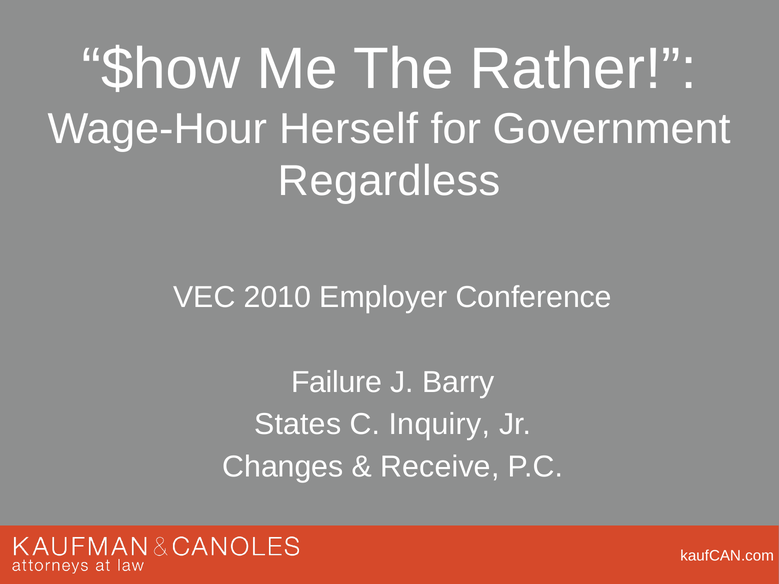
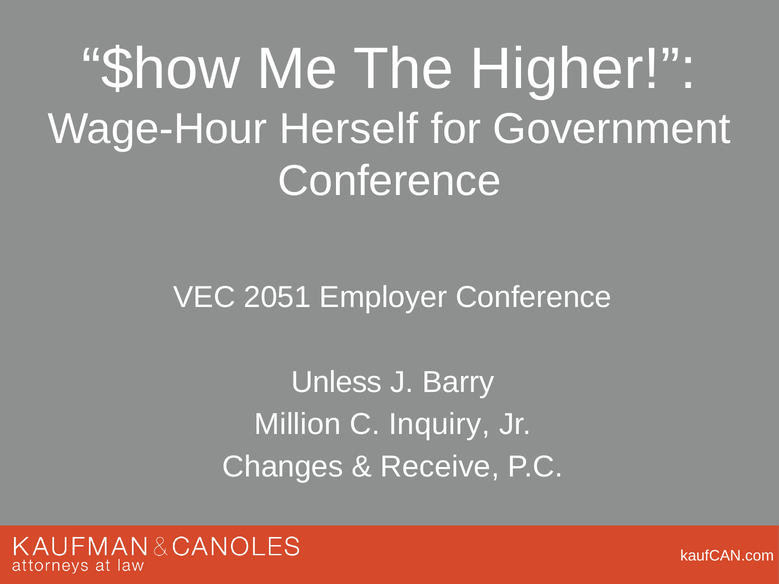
Rather: Rather -> Higher
Regardless at (389, 181): Regardless -> Conference
2010: 2010 -> 2051
Failure: Failure -> Unless
States: States -> Million
